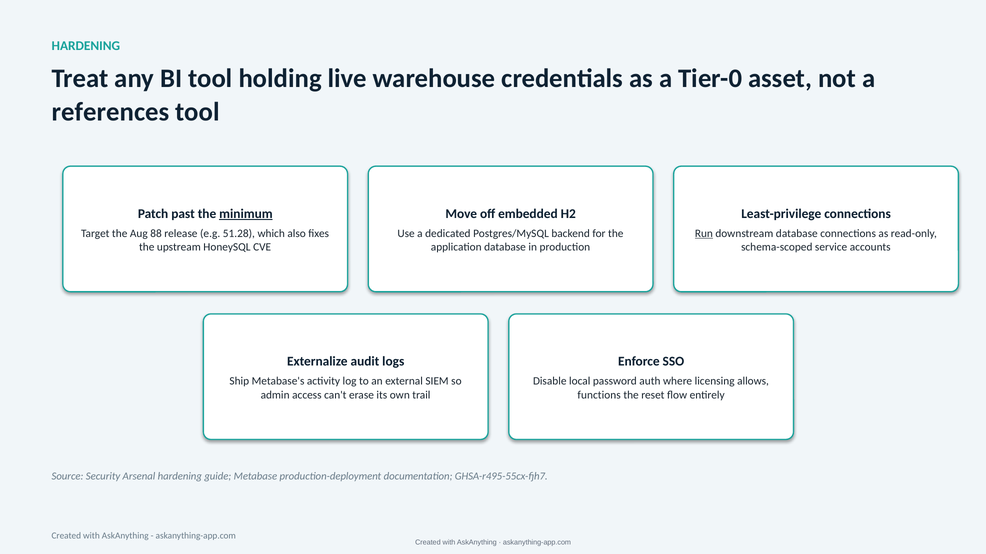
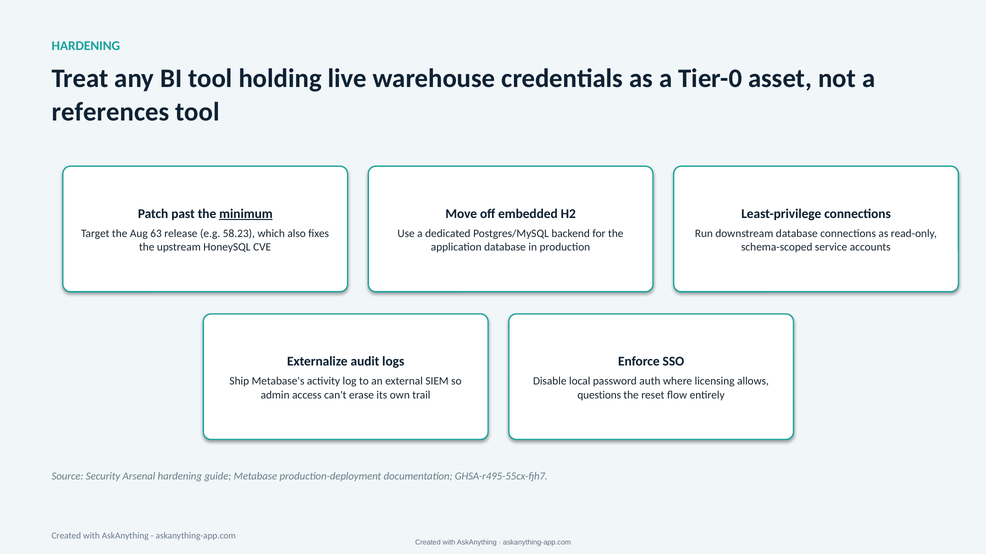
88: 88 -> 63
51.28: 51.28 -> 58.23
Run underline: present -> none
functions: functions -> questions
